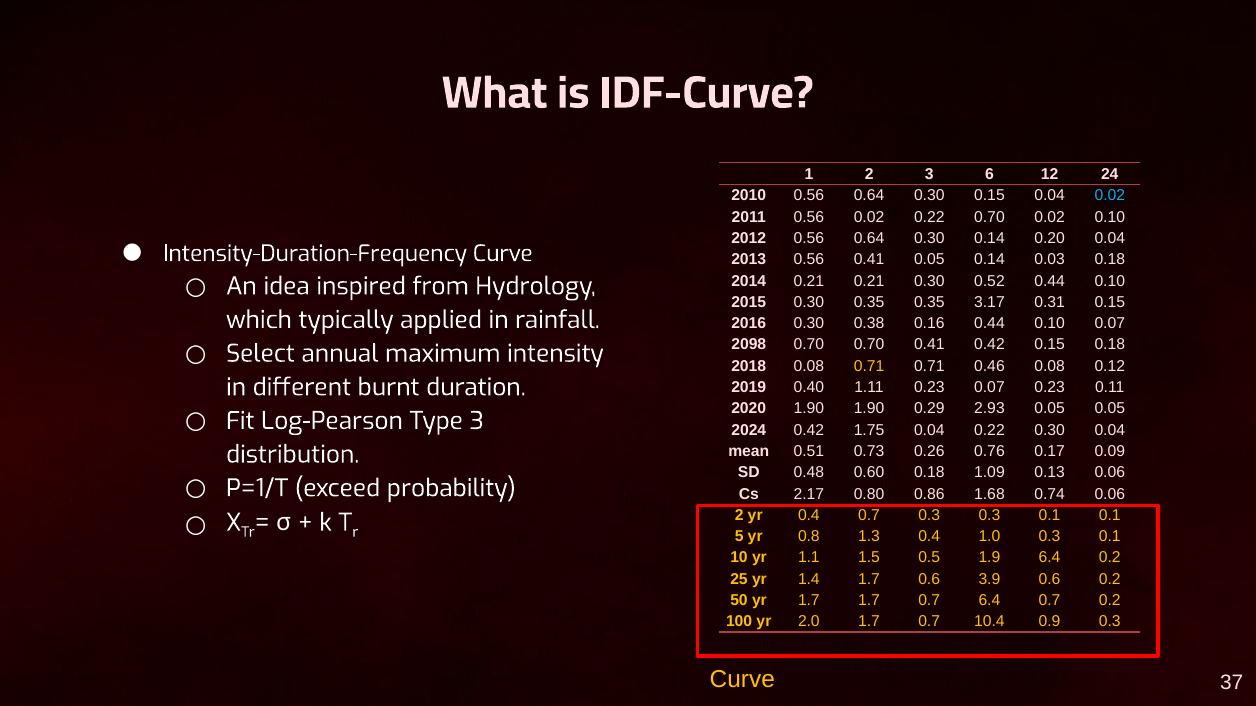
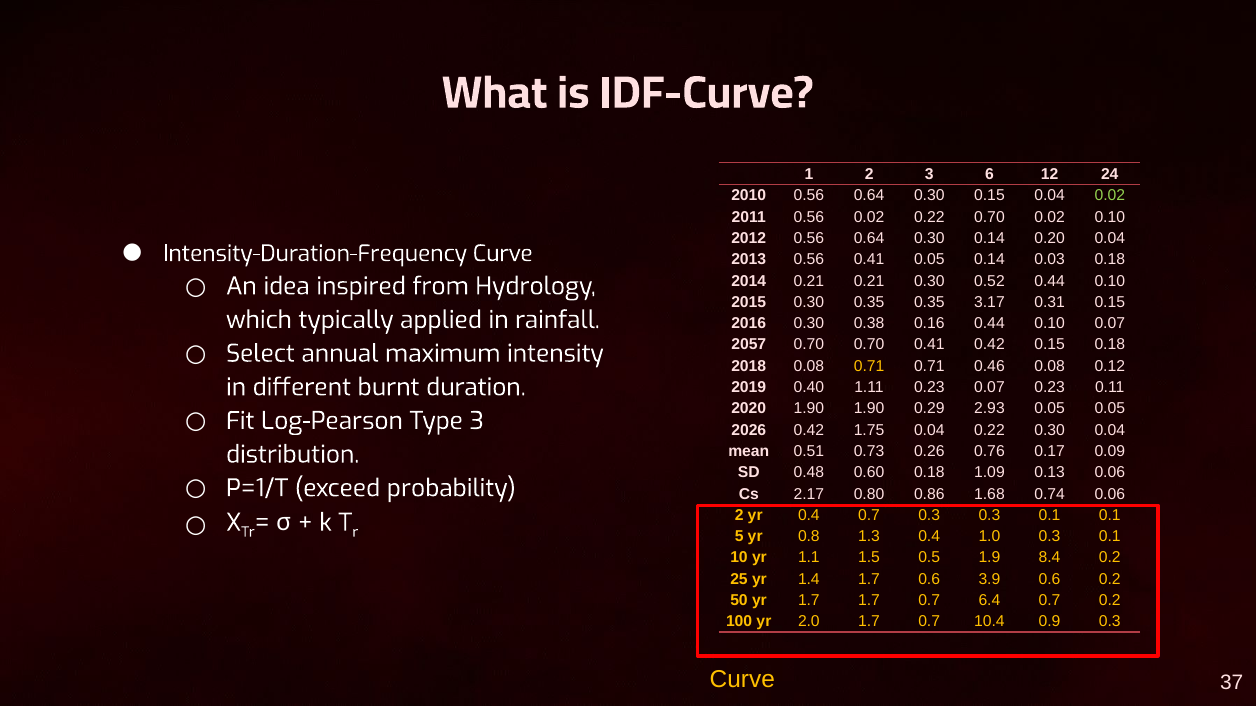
0.02 at (1110, 196) colour: light blue -> light green
2098: 2098 -> 2057
2024: 2024 -> 2026
1.9 6.4: 6.4 -> 8.4
